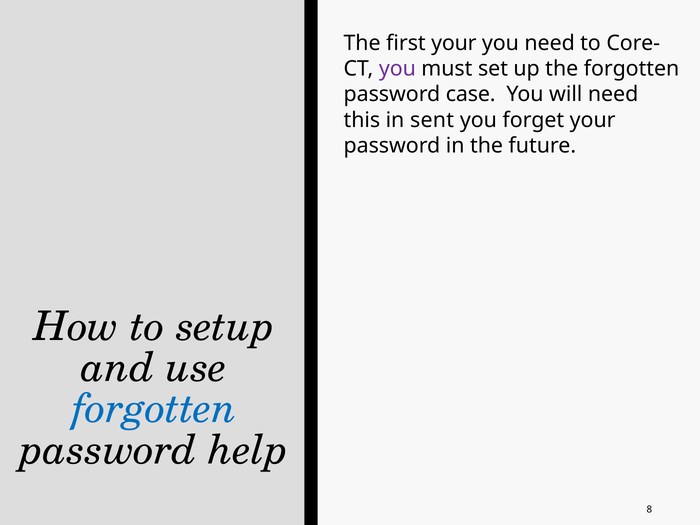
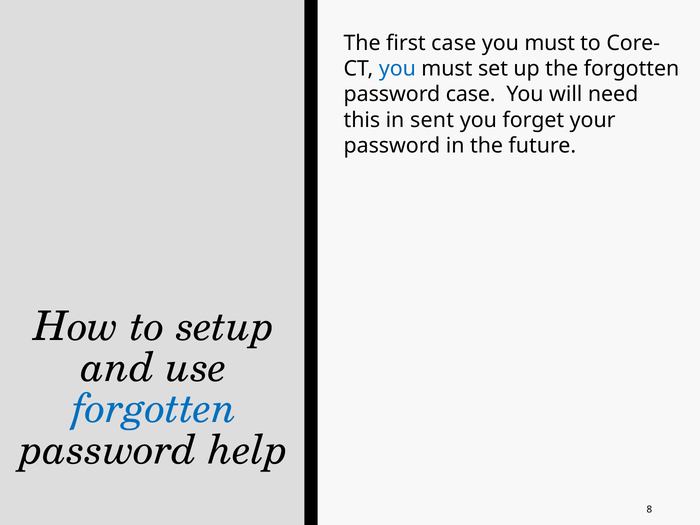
first your: your -> case
need at (550, 43): need -> must
you at (397, 69) colour: purple -> blue
